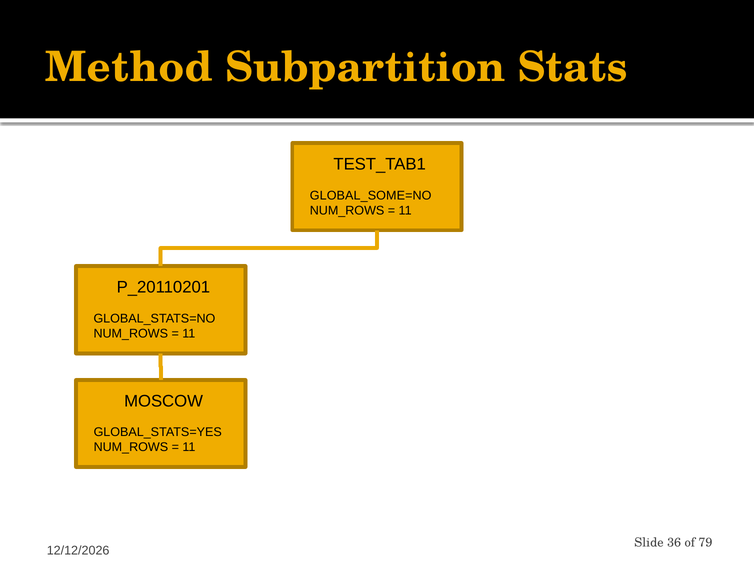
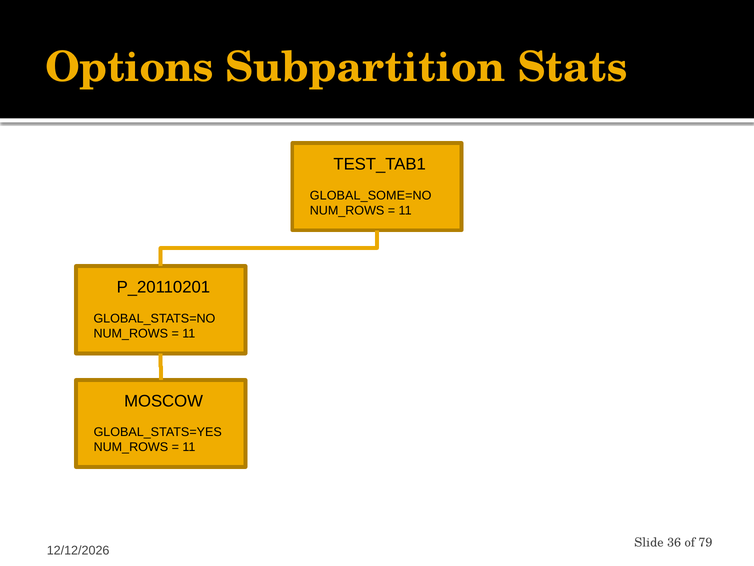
Method: Method -> Options
